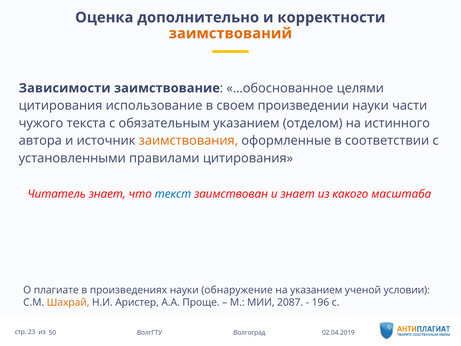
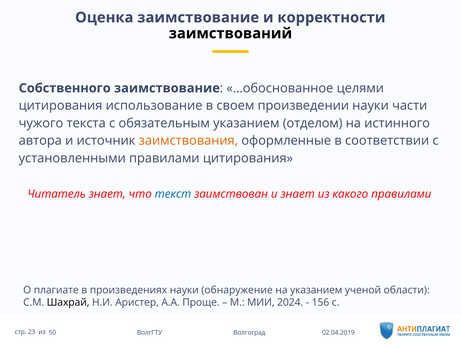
Оценка дополнительно: дополнительно -> заимствование
заимствований colour: orange -> black
Зависимости: Зависимости -> Собственного
какого масштаба: масштаба -> правилами
условии: условии -> области
Шахрай colour: orange -> black
2087: 2087 -> 2024
196: 196 -> 156
